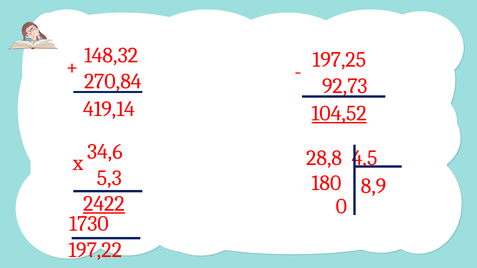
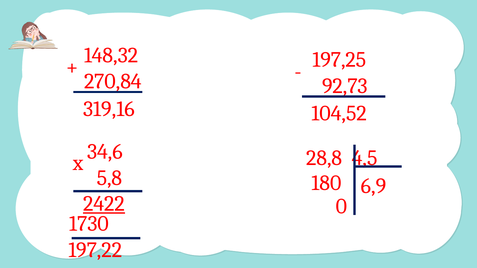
419,14: 419,14 -> 319,16
104,52 underline: present -> none
5,3: 5,3 -> 5,8
8,9: 8,9 -> 6,9
